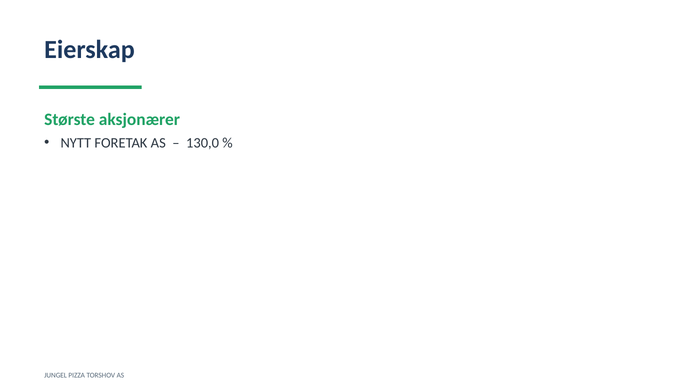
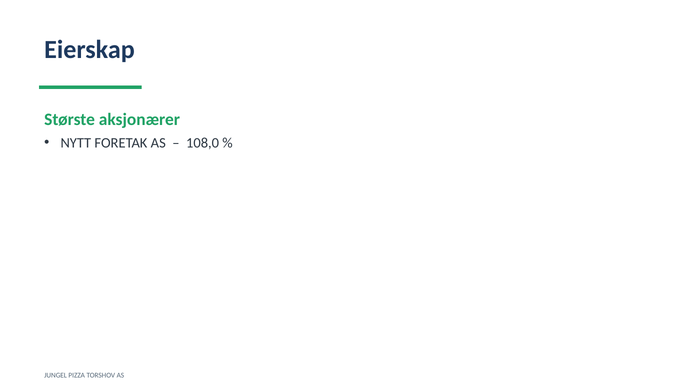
130,0: 130,0 -> 108,0
